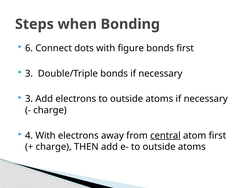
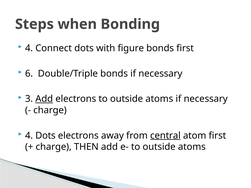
6 at (29, 48): 6 -> 4
3 at (29, 74): 3 -> 6
Add at (44, 99) underline: none -> present
4 With: With -> Dots
